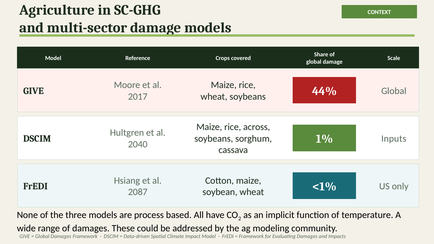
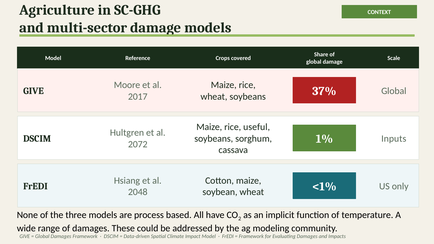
44%: 44% -> 37%
across: across -> useful
2040: 2040 -> 2072
2087: 2087 -> 2048
